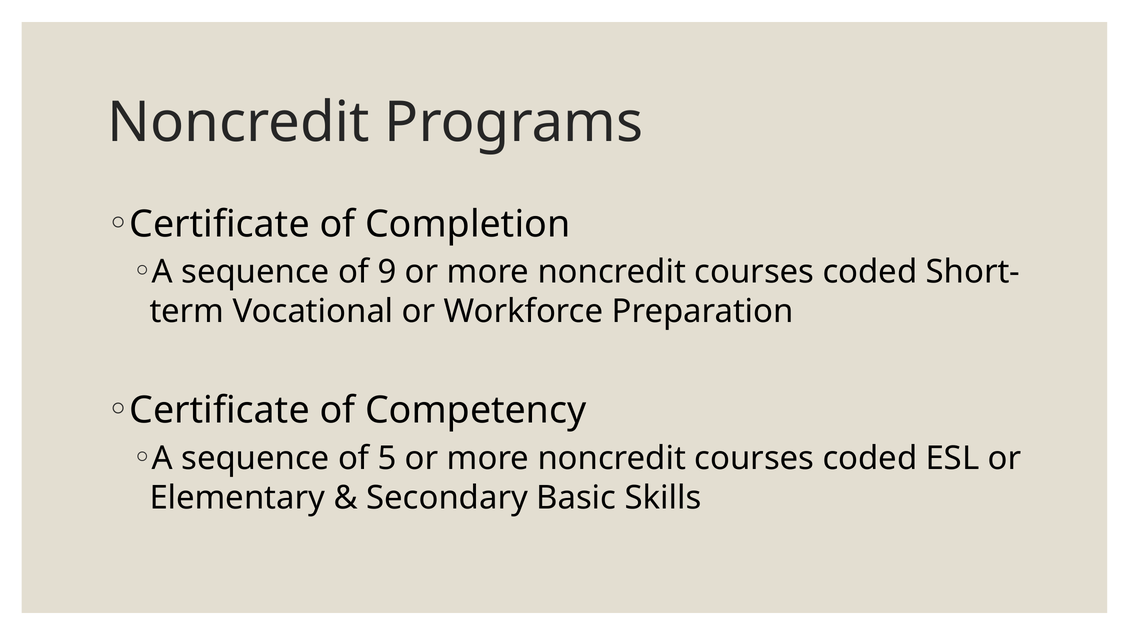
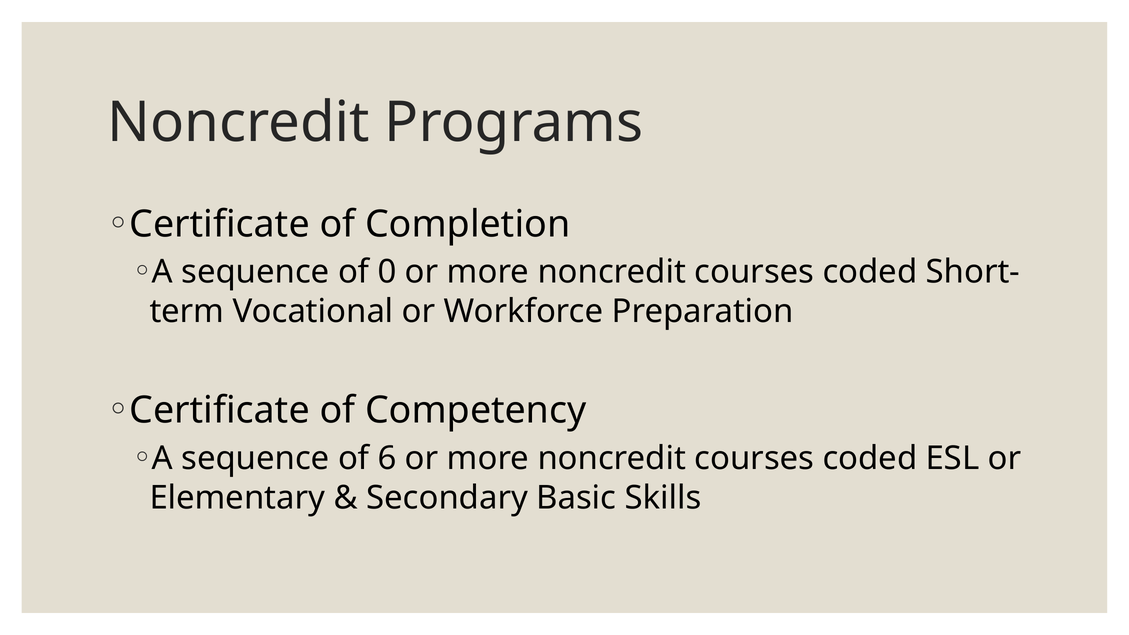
9: 9 -> 0
5: 5 -> 6
